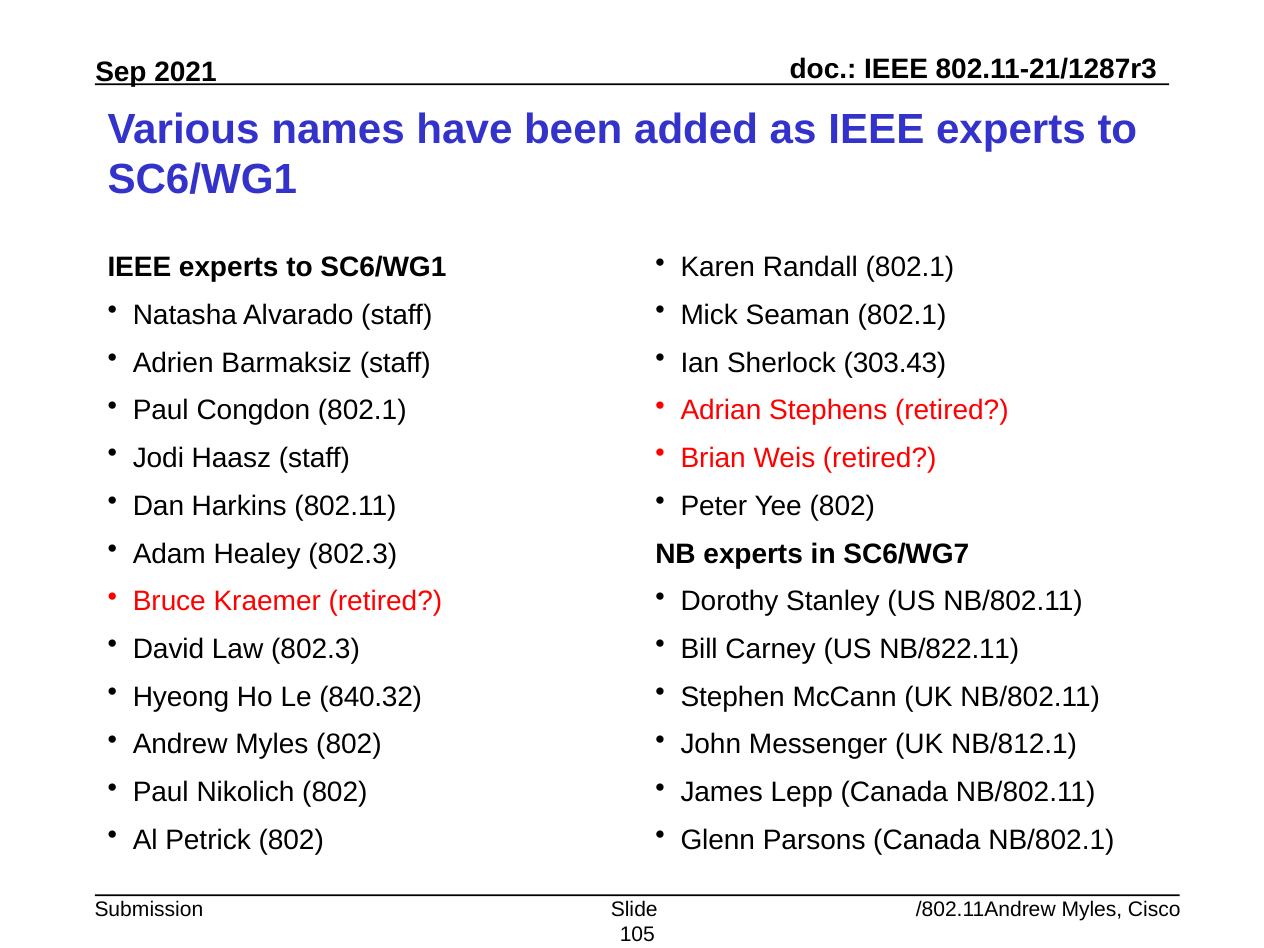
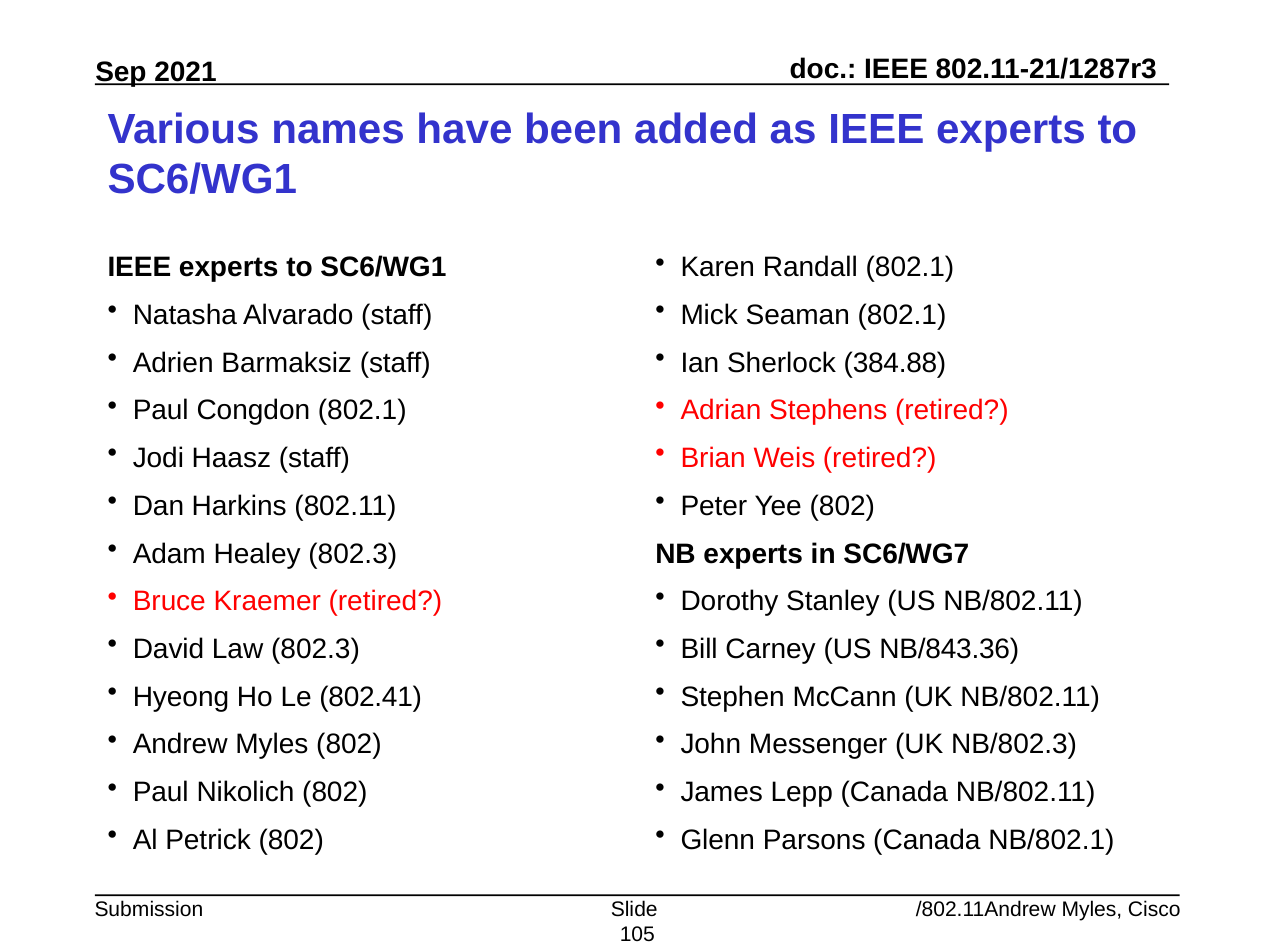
303.43: 303.43 -> 384.88
NB/822.11: NB/822.11 -> NB/843.36
840.32: 840.32 -> 802.41
NB/812.1: NB/812.1 -> NB/802.3
